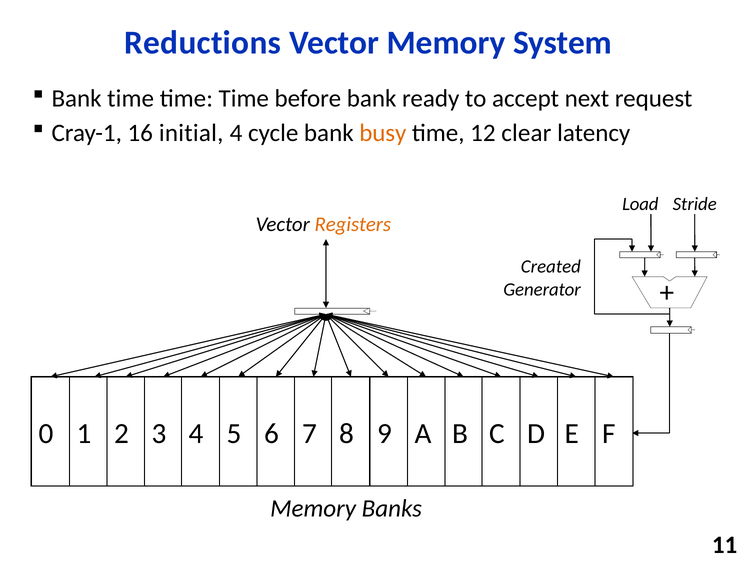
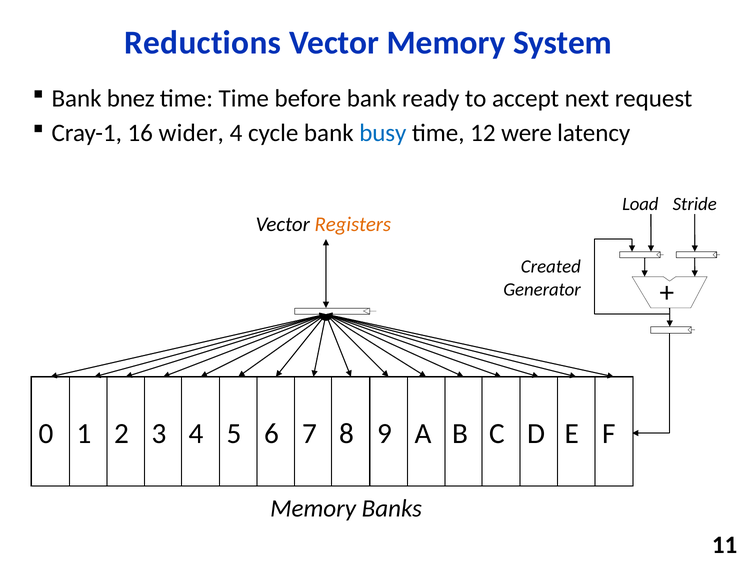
Bank time: time -> bnez
initial: initial -> wider
busy colour: orange -> blue
clear: clear -> were
